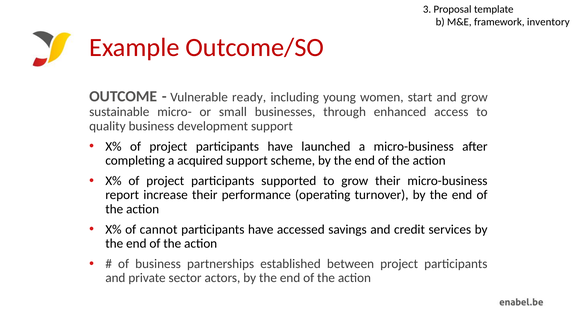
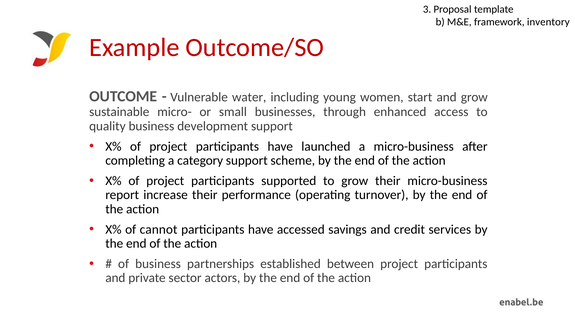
ready: ready -> water
acquired: acquired -> category
